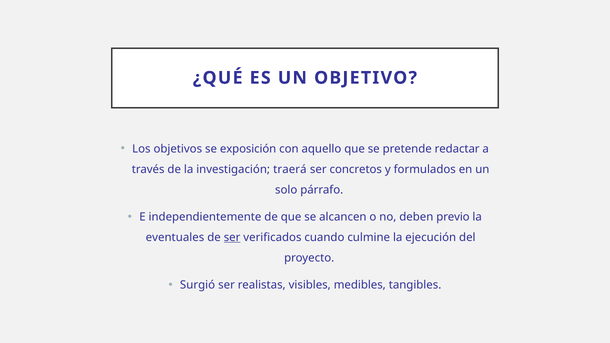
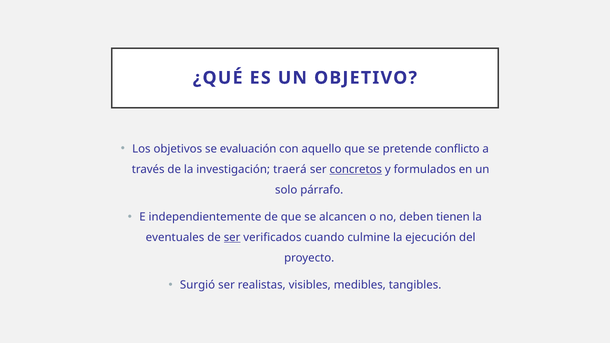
exposición: exposición -> evaluación
redactar: redactar -> conflicto
concretos underline: none -> present
previo: previo -> tienen
